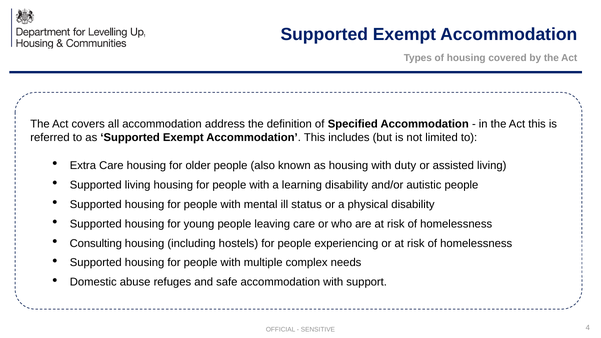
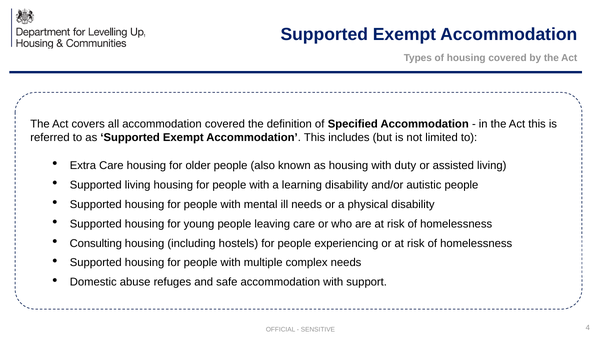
accommodation address: address -> covered
ill status: status -> needs
